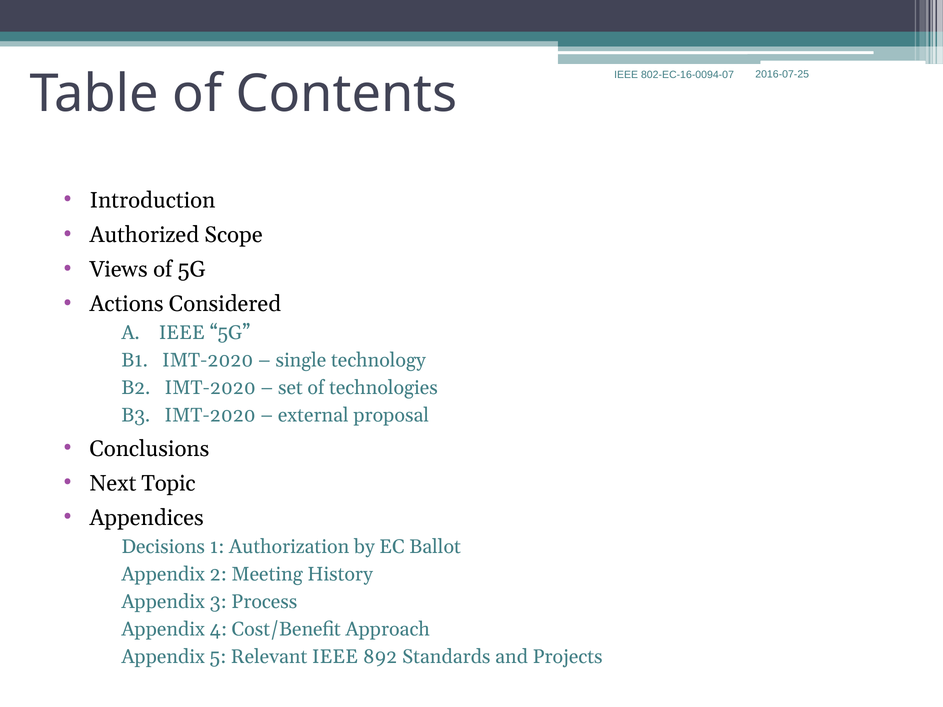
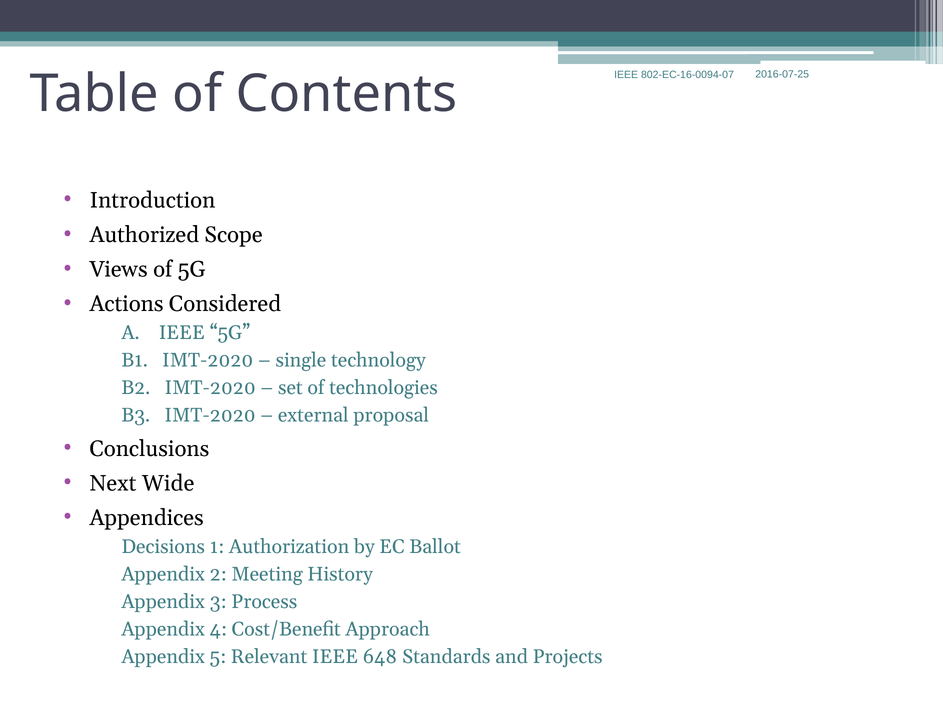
Topic: Topic -> Wide
892: 892 -> 648
